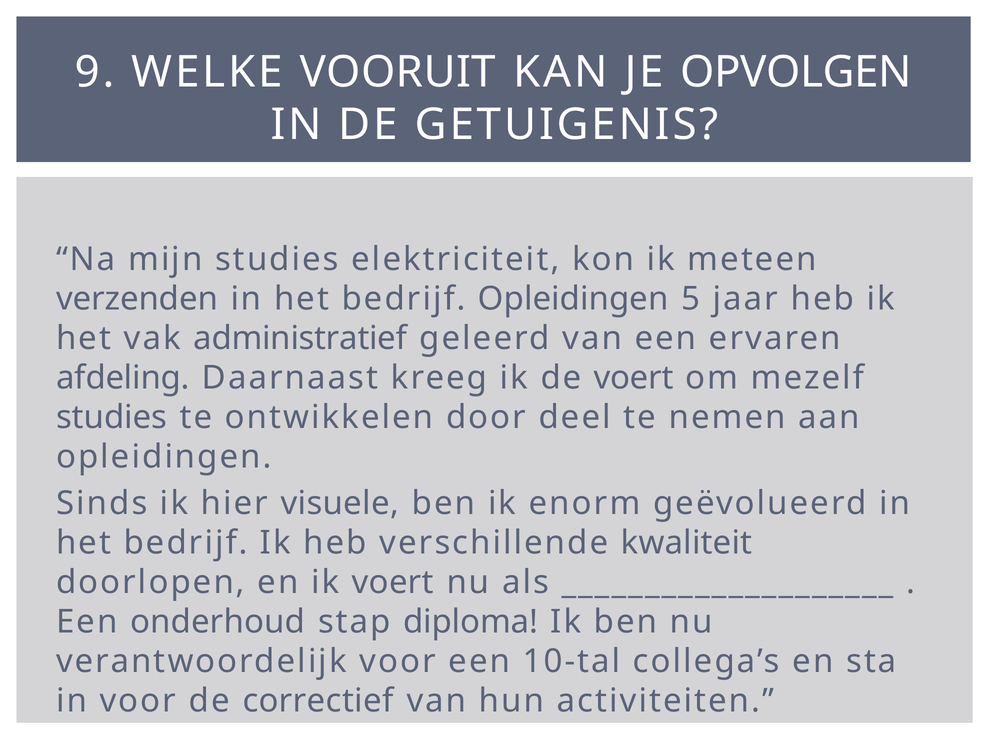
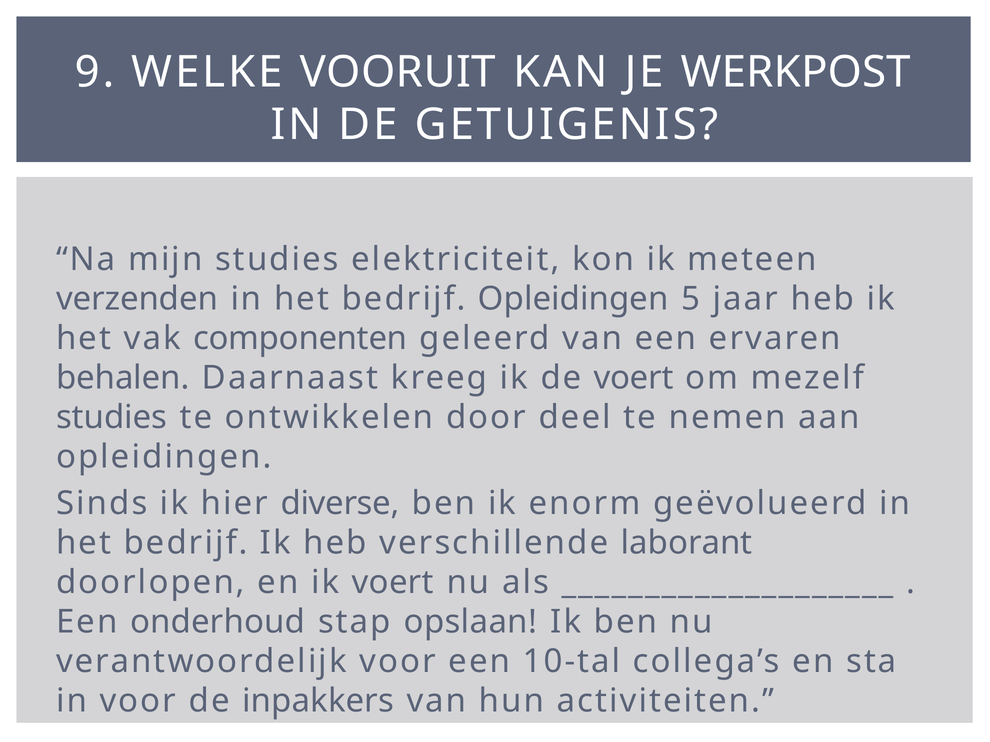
OPVOLGEN: OPVOLGEN -> WERKPOST
administratief: administratief -> componenten
afdeling: afdeling -> behalen
visuele: visuele -> diverse
kwaliteit: kwaliteit -> laborant
diploma: diploma -> opslaan
correctief: correctief -> inpakkers
